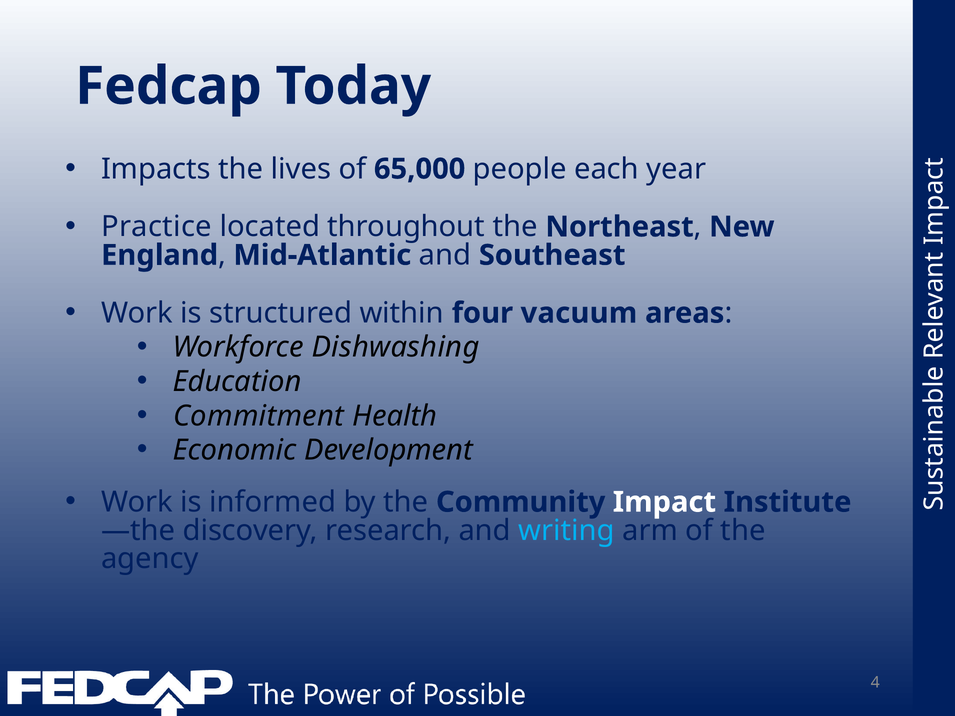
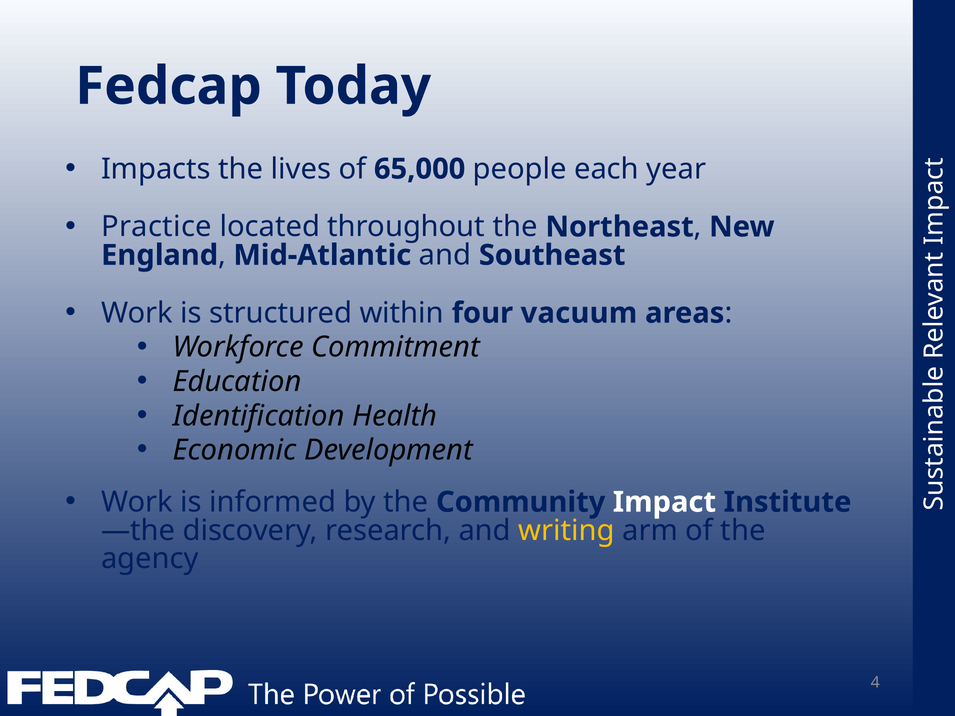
Dishwashing: Dishwashing -> Commitment
Commitment: Commitment -> Identification
writing colour: light blue -> yellow
